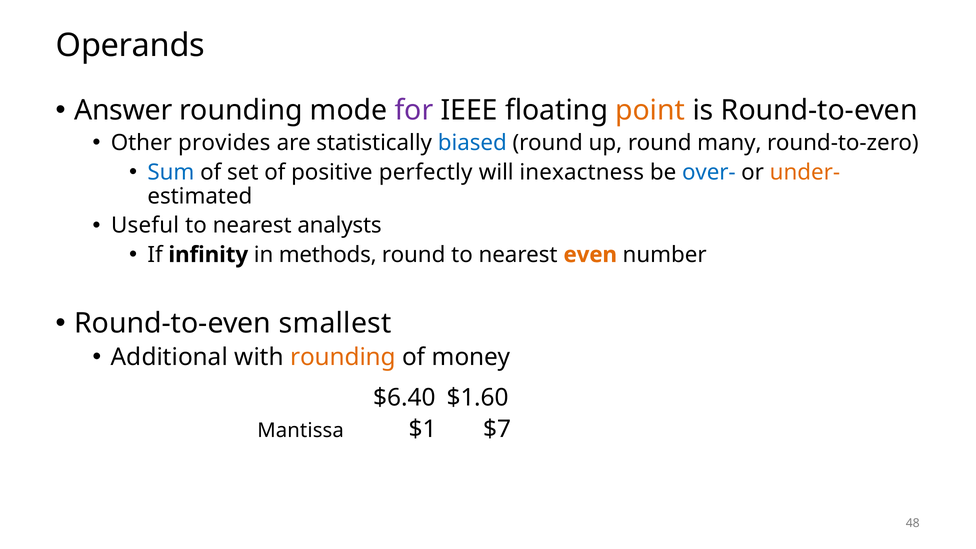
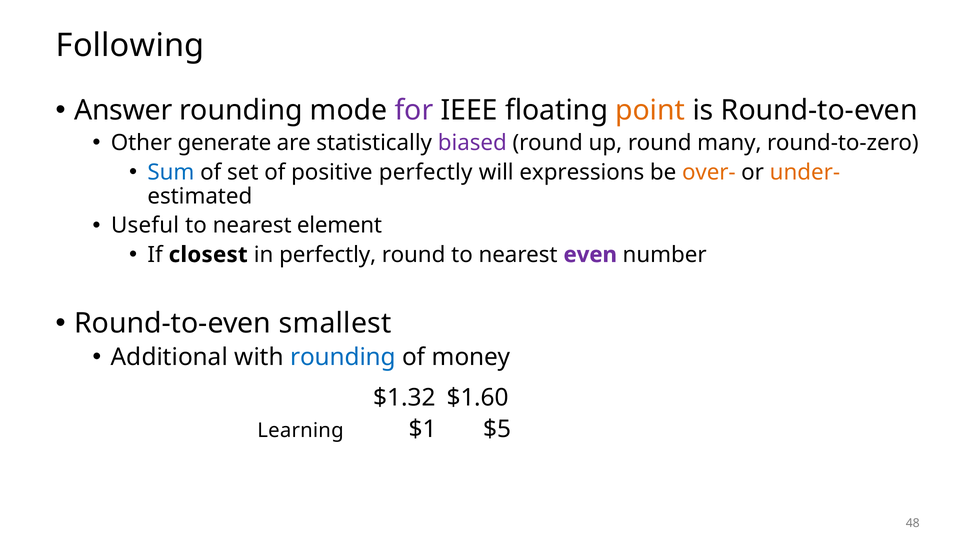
Operands: Operands -> Following
provides: provides -> generate
biased colour: blue -> purple
inexactness: inexactness -> expressions
over- colour: blue -> orange
analysts: analysts -> element
infinity: infinity -> closest
in methods: methods -> perfectly
even colour: orange -> purple
rounding at (343, 357) colour: orange -> blue
$6.40: $6.40 -> $1.32
Mantissa: Mantissa -> Learning
$7: $7 -> $5
